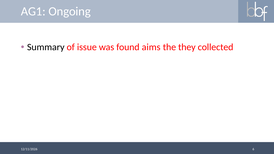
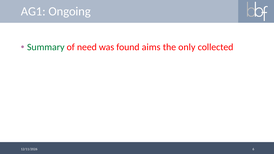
Summary colour: black -> green
issue: issue -> need
they: they -> only
